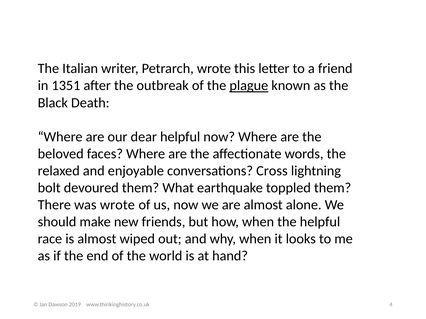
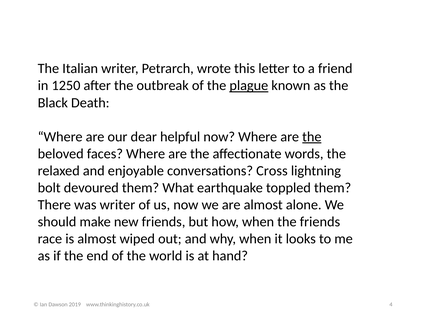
1351: 1351 -> 1250
the at (312, 137) underline: none -> present
was wrote: wrote -> writer
the helpful: helpful -> friends
